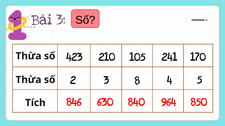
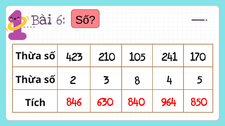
Bài 3: 3 -> 6
